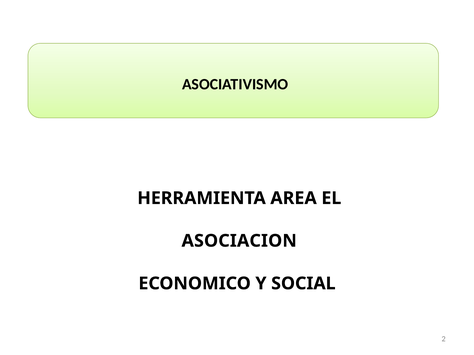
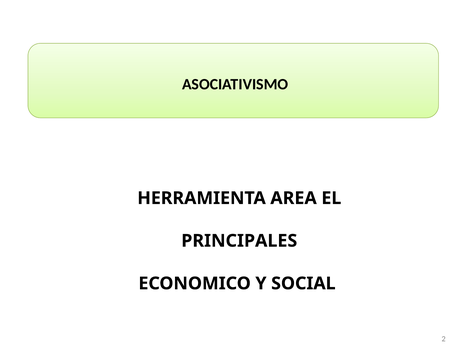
ASOCIACION: ASOCIACION -> PRINCIPALES
